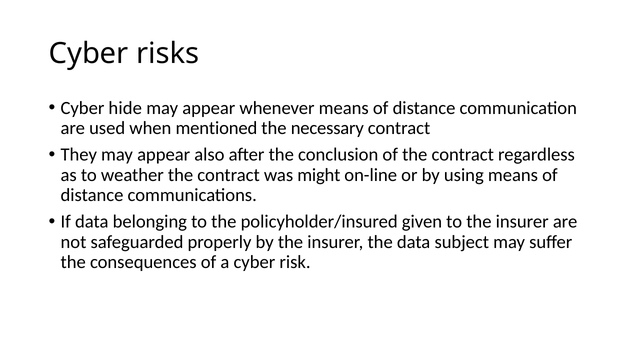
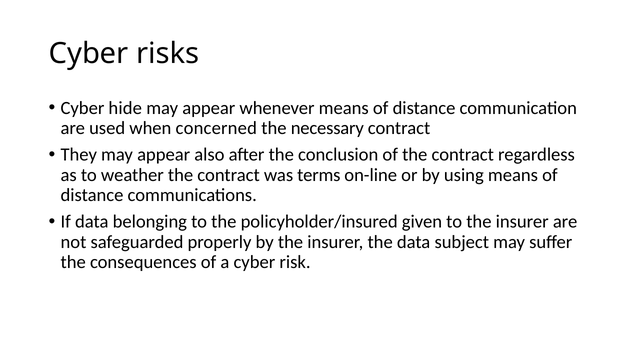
mentioned: mentioned -> concerned
might: might -> terms
